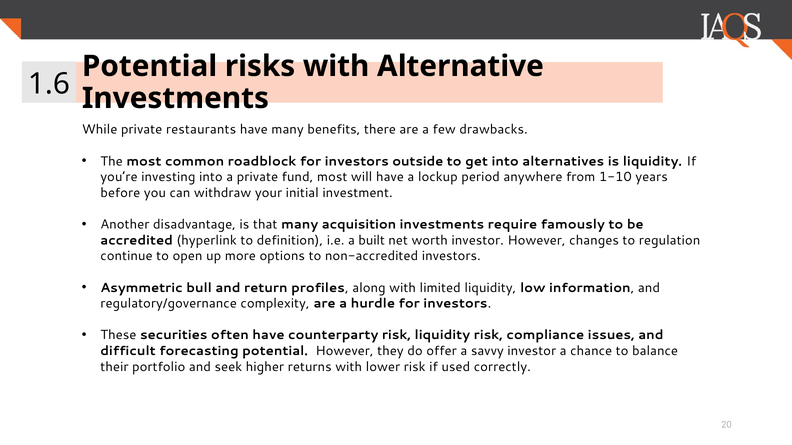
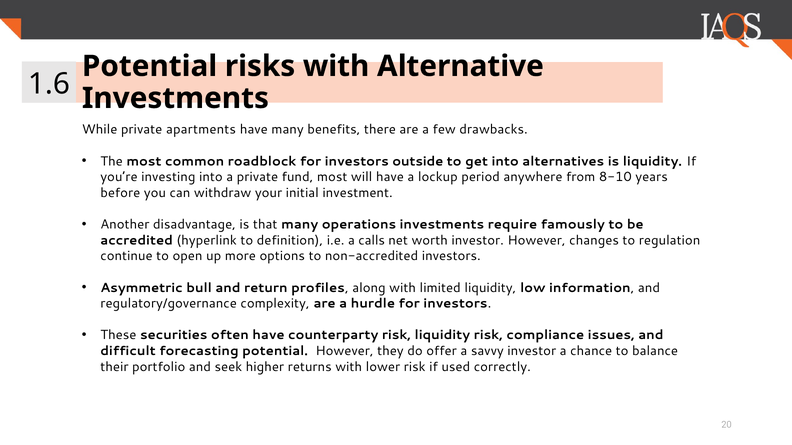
restaurants: restaurants -> apartments
1-10: 1-10 -> 8-10
acquisition: acquisition -> operations
built: built -> calls
